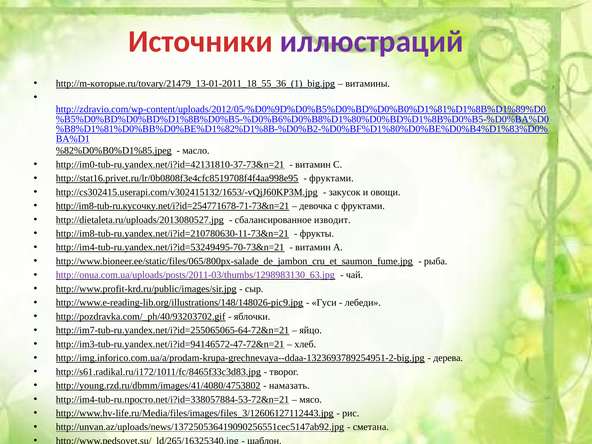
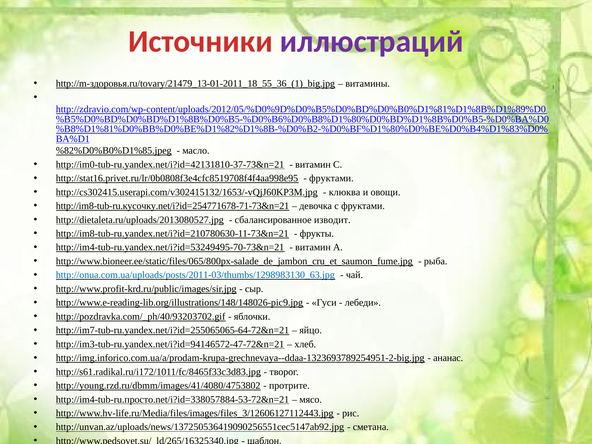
http://m-которые.ru/tovary/21479_13-01-2011_18_55_36_(1)_big.jpg: http://m-которые.ru/tovary/21479_13-01-2011_18_55_36_(1)_big.jpg -> http://m-здоровья.ru/tovary/21479_13-01-2011_18_55_36_(1)_big.jpg
закусок: закусок -> клюква
http://onua.com.ua/uploads/posts/2011-03/thumbs/1298983130_63.jpg colour: purple -> blue
дерева: дерева -> ананас
намазать: намазать -> протрите
